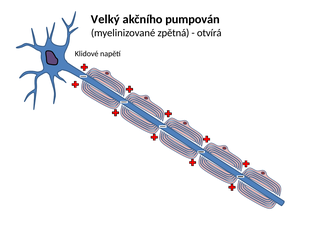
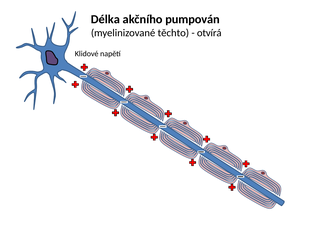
Velký: Velký -> Délka
zpětná: zpětná -> těchto
